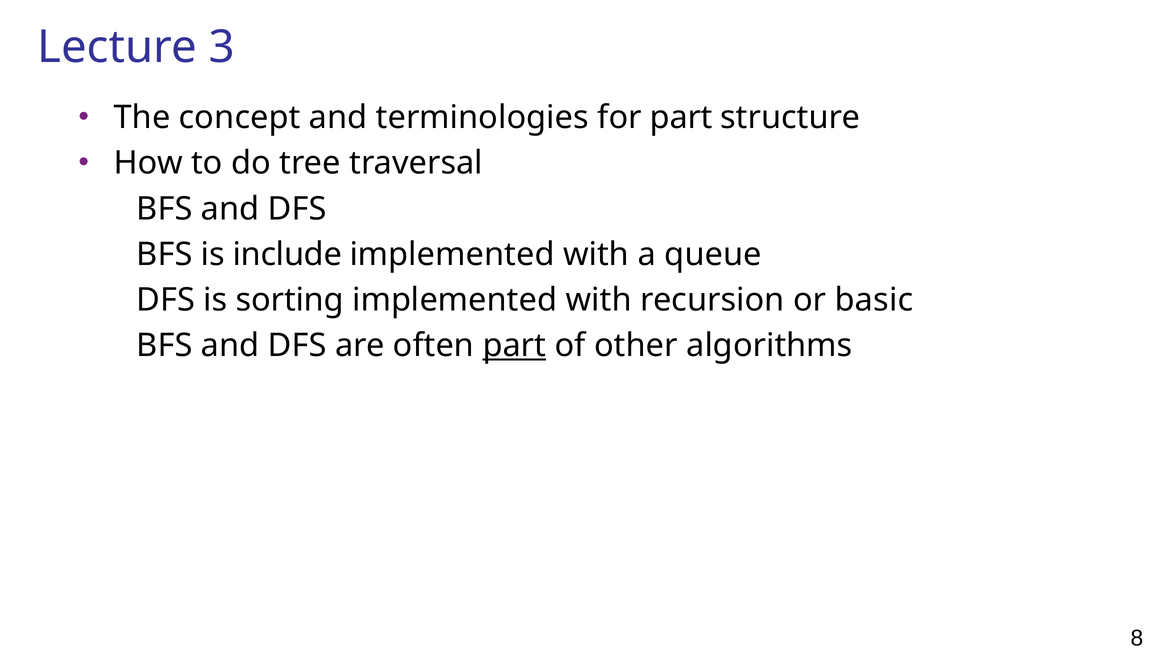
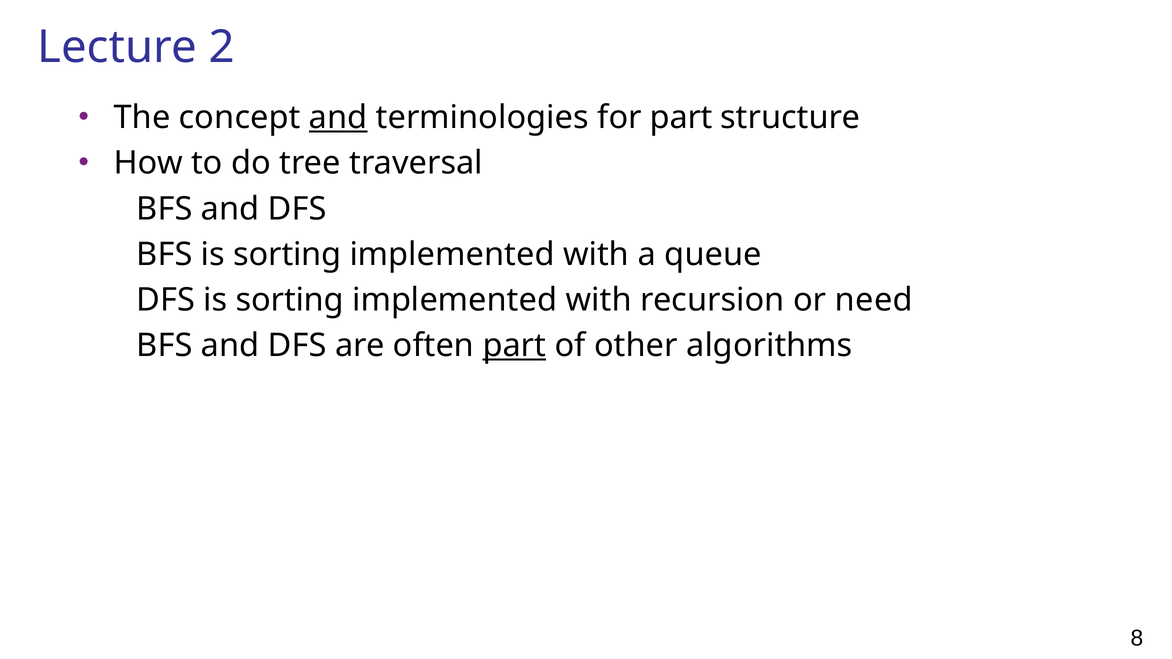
3: 3 -> 2
and at (338, 118) underline: none -> present
BFS is include: include -> sorting
basic: basic -> need
